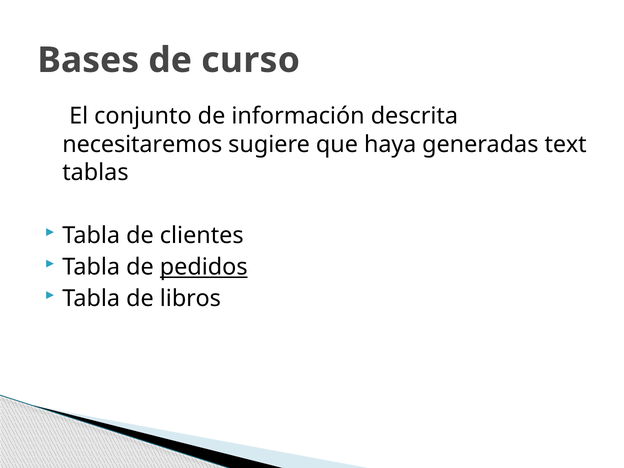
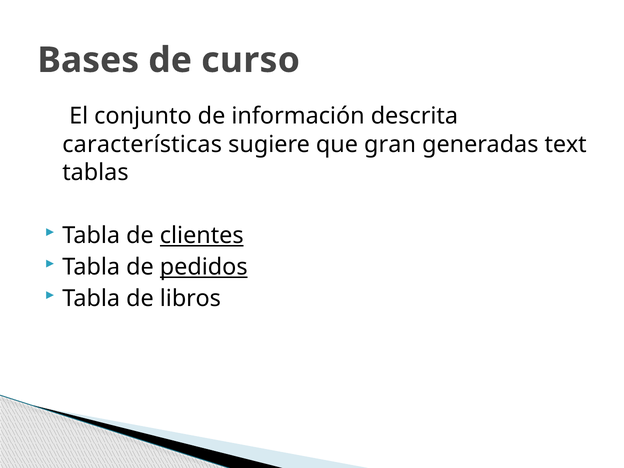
necesitaremos: necesitaremos -> características
haya: haya -> gran
clientes underline: none -> present
